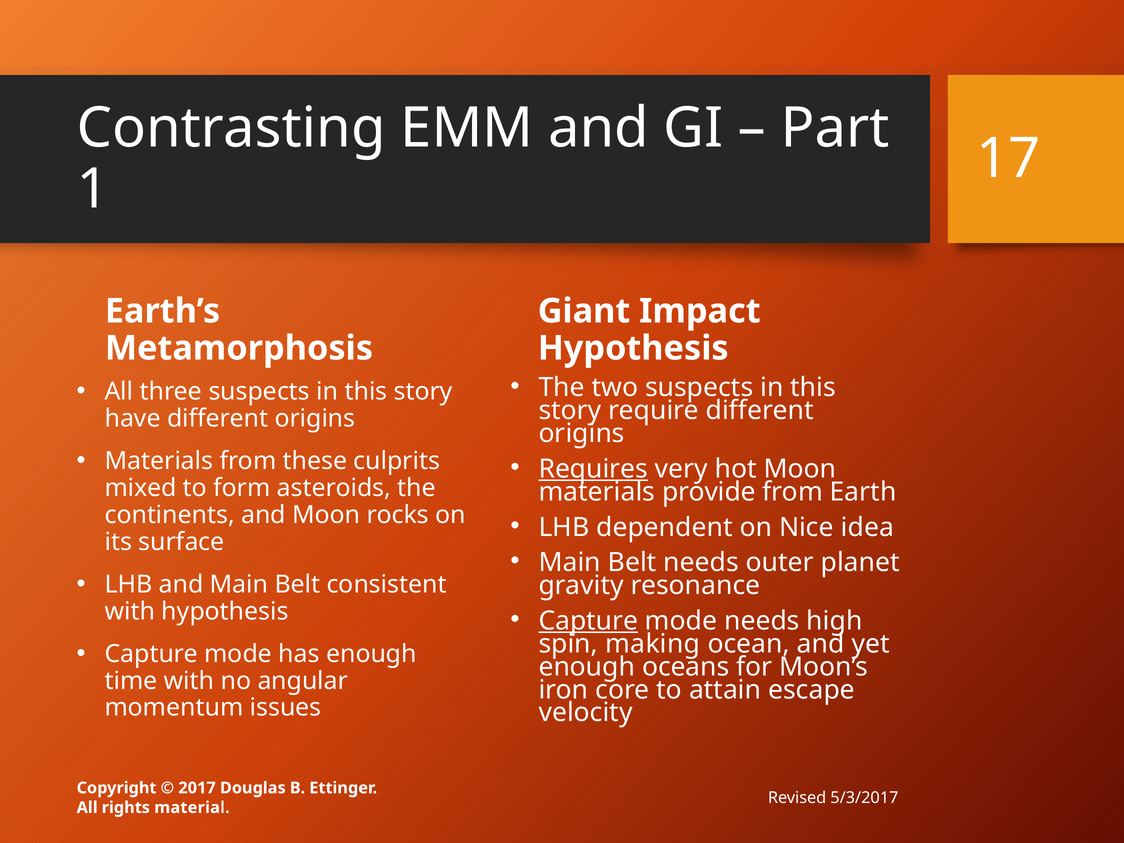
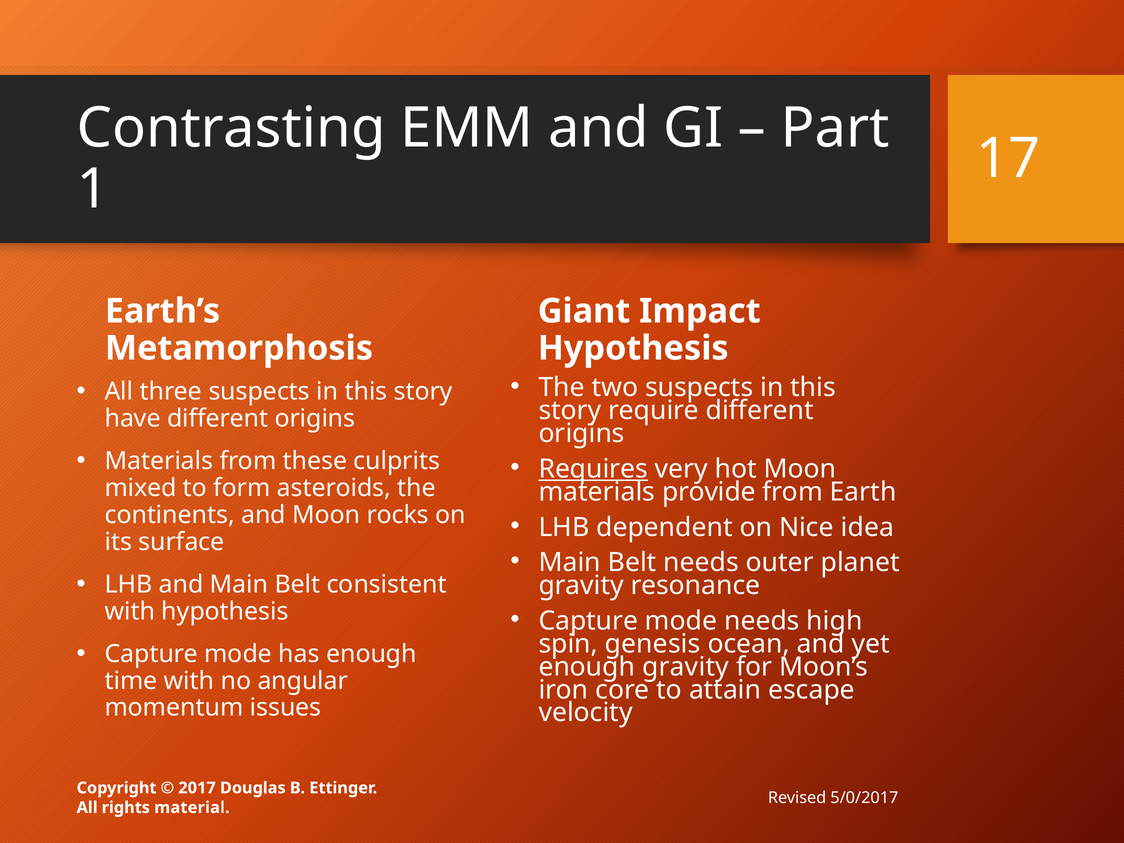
Capture at (588, 621) underline: present -> none
making: making -> genesis
enough oceans: oceans -> gravity
5/3/2017: 5/3/2017 -> 5/0/2017
